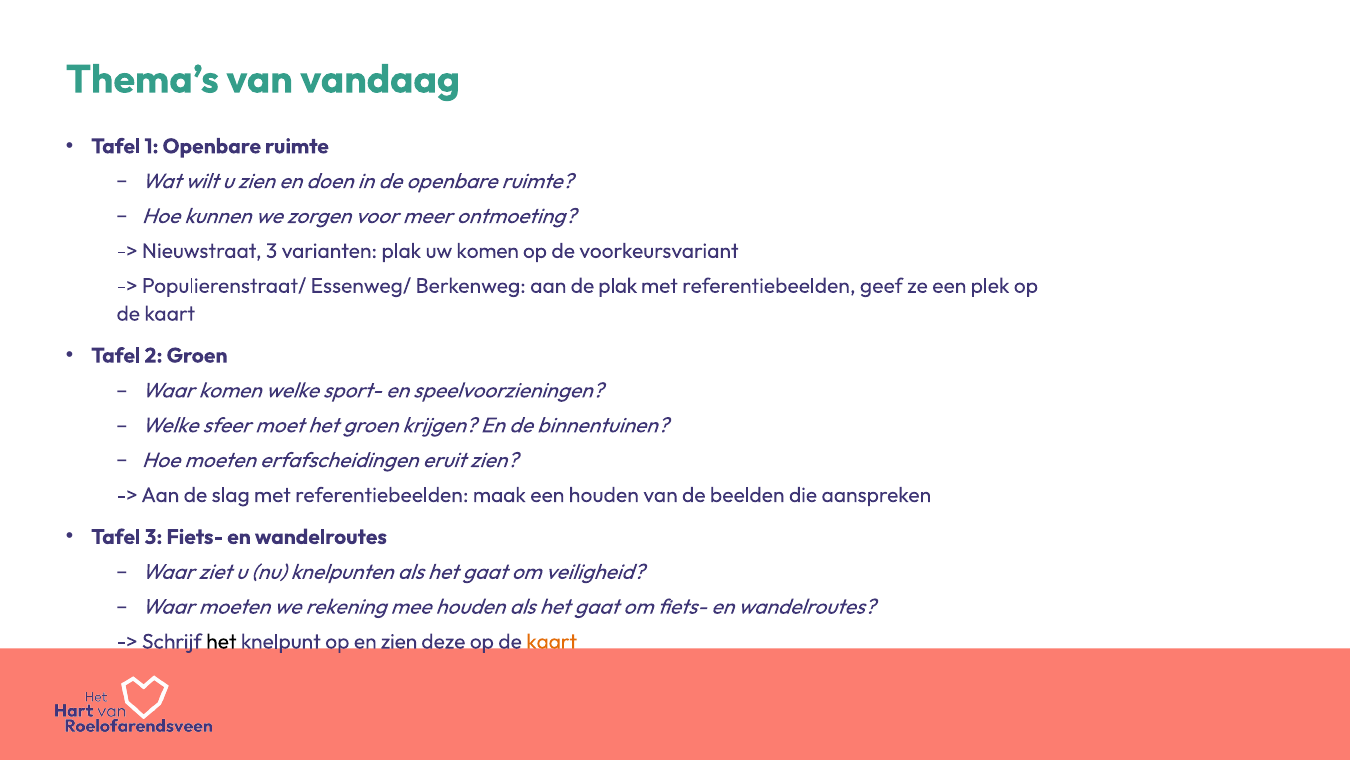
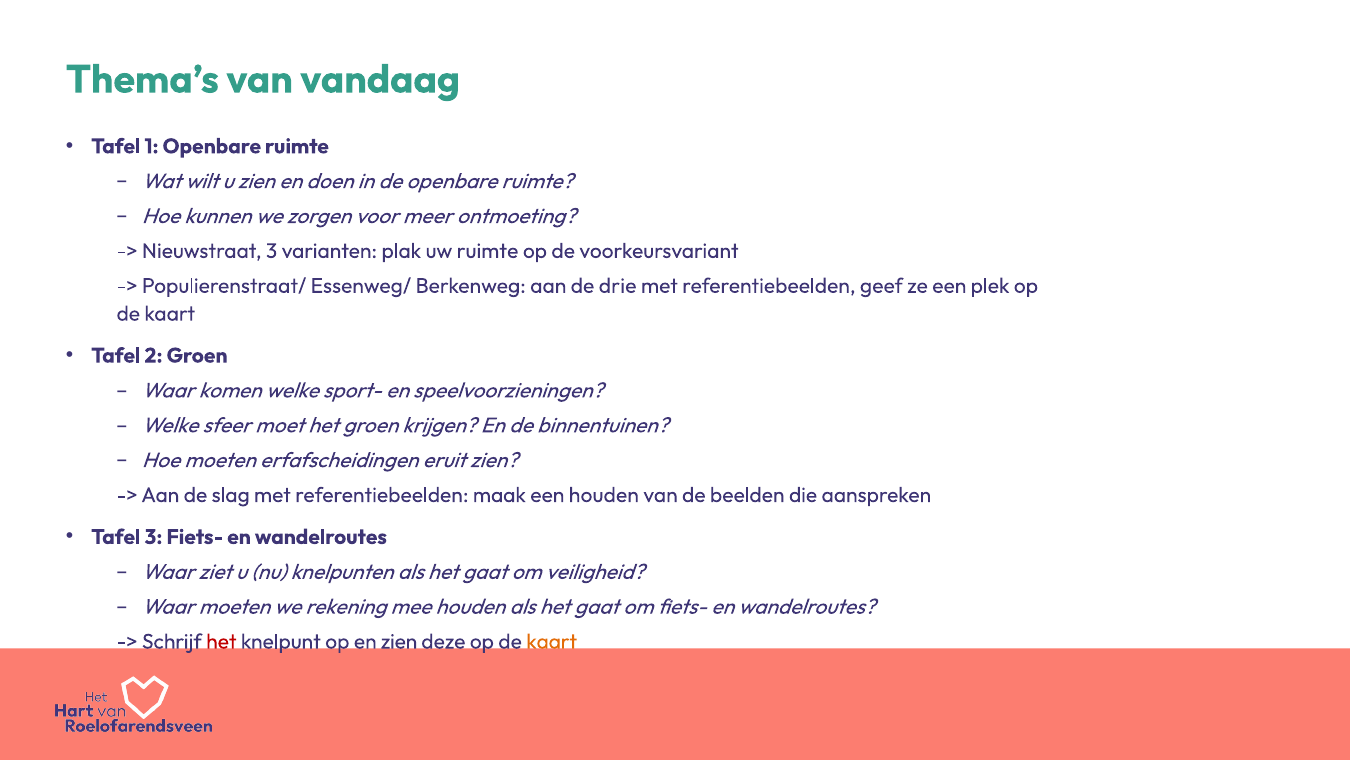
uw komen: komen -> ruimte
de plak: plak -> drie
het at (221, 641) colour: black -> red
